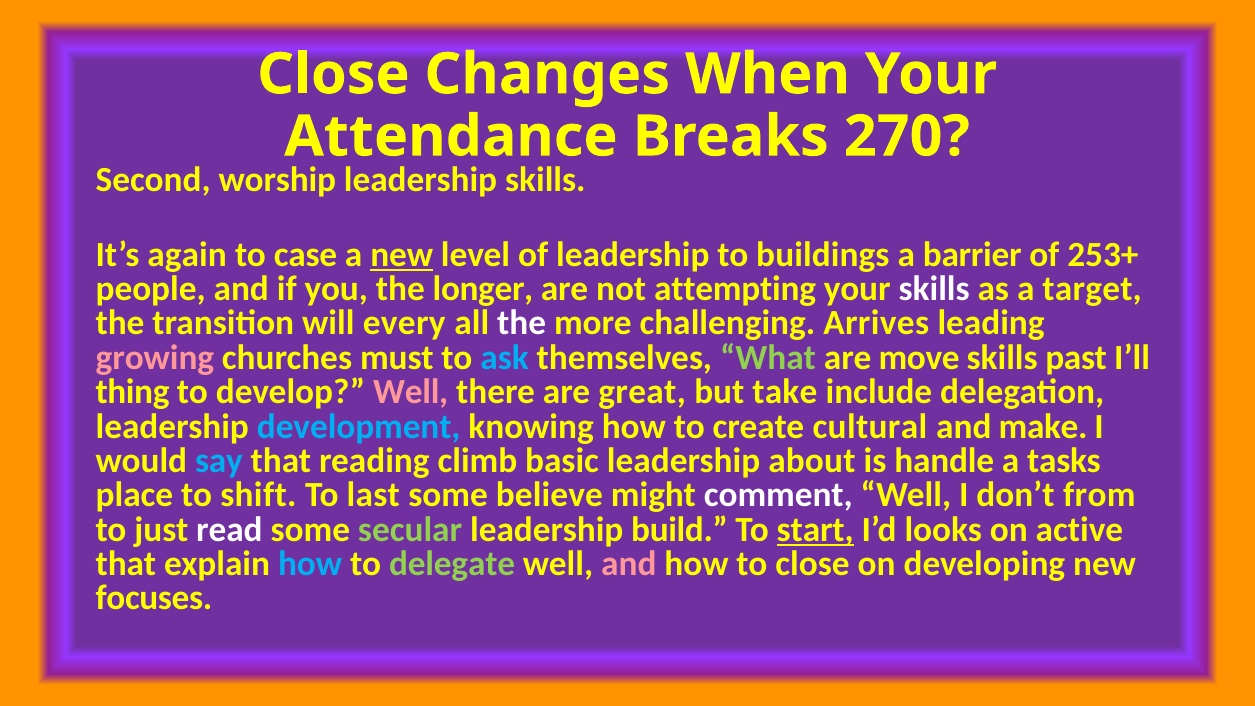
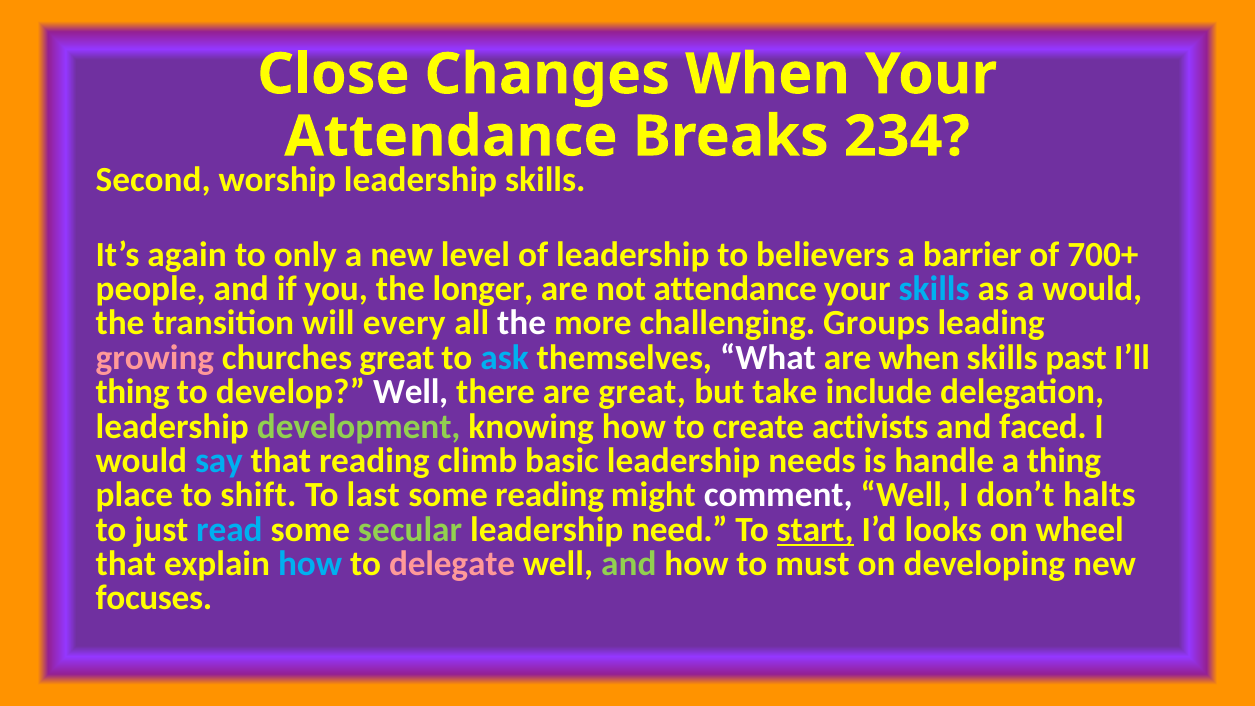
270: 270 -> 234
case: case -> only
new at (402, 255) underline: present -> none
buildings: buildings -> believers
253+: 253+ -> 700+
not attempting: attempting -> attendance
skills at (934, 289) colour: white -> light blue
a target: target -> would
Arrives: Arrives -> Groups
churches must: must -> great
What colour: light green -> white
are move: move -> when
Well at (411, 392) colour: pink -> white
development colour: light blue -> light green
cultural: cultural -> activists
make: make -> faced
about: about -> needs
a tasks: tasks -> thing
some believe: believe -> reading
from: from -> halts
read colour: white -> light blue
build: build -> need
active: active -> wheel
delegate colour: light green -> pink
and at (629, 564) colour: pink -> light green
to close: close -> must
